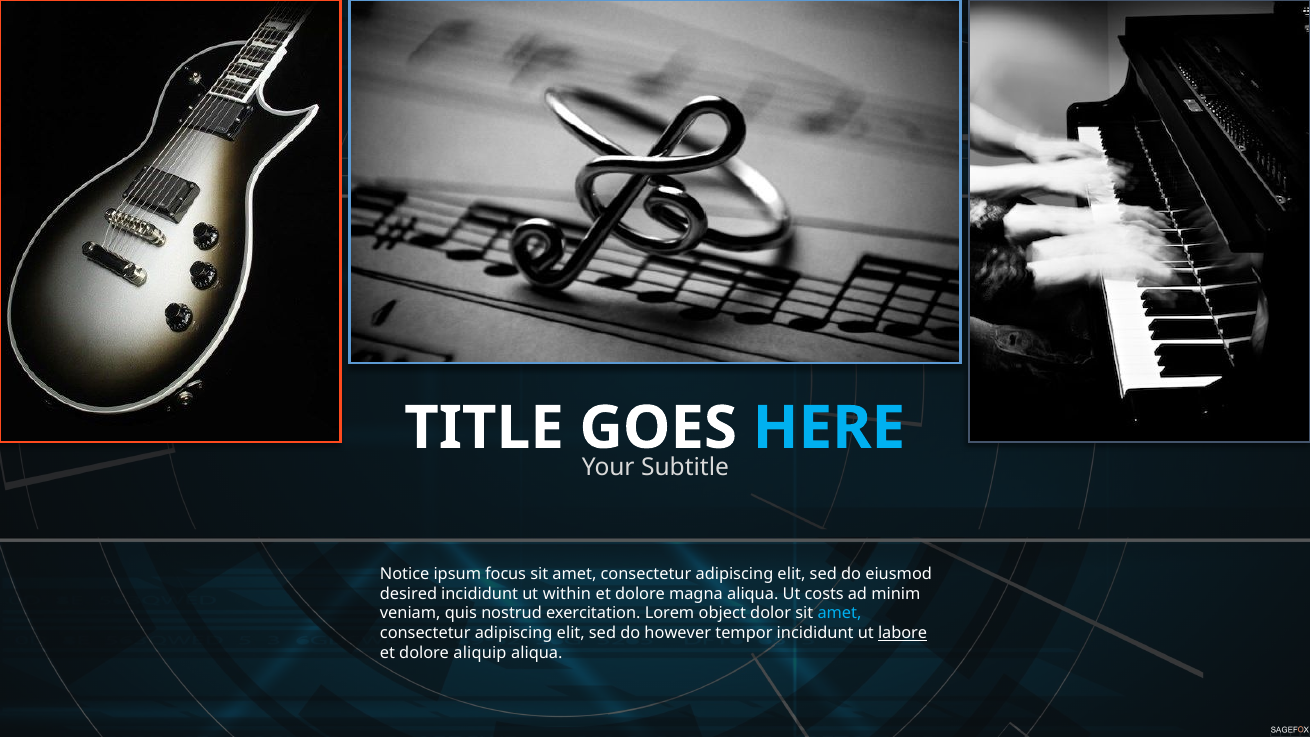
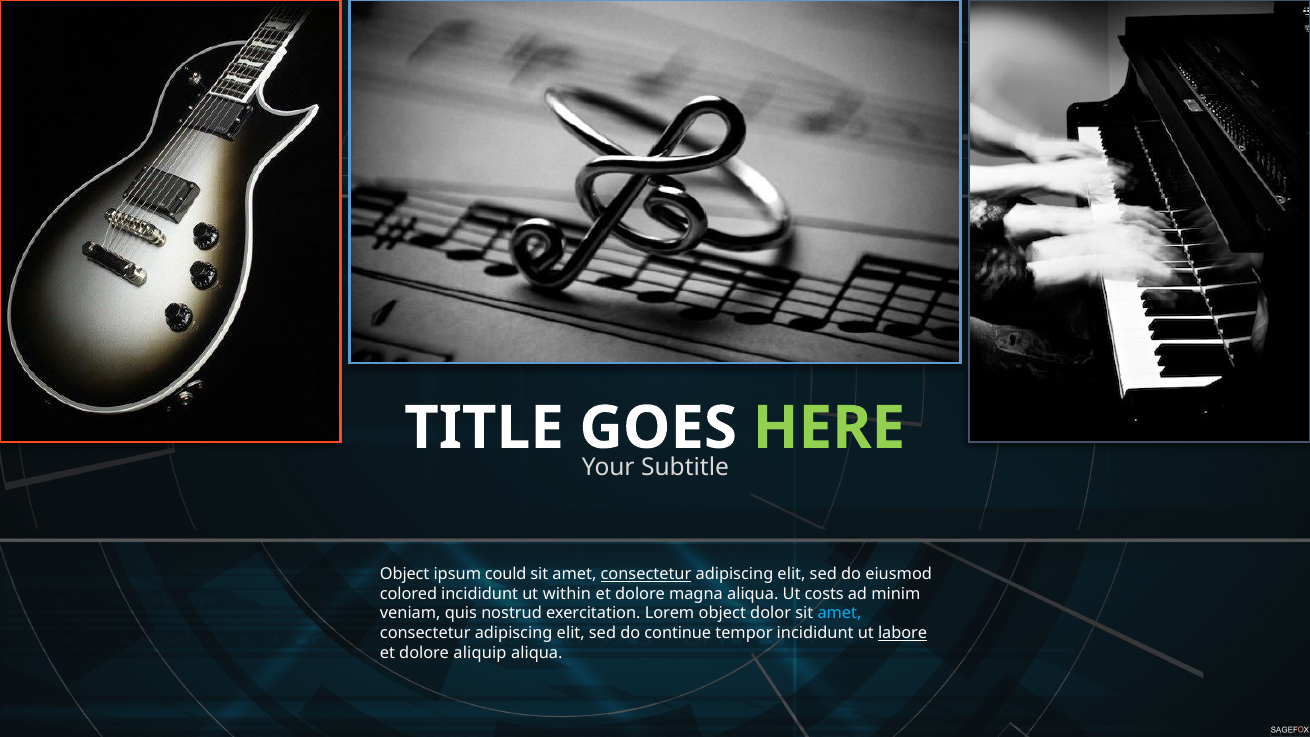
HERE colour: light blue -> light green
Notice at (405, 574): Notice -> Object
focus: focus -> could
consectetur at (646, 574) underline: none -> present
desired: desired -> colored
however: however -> continue
